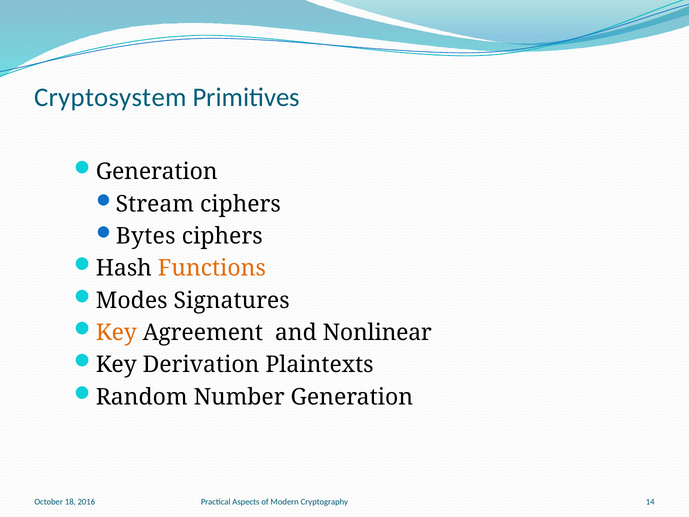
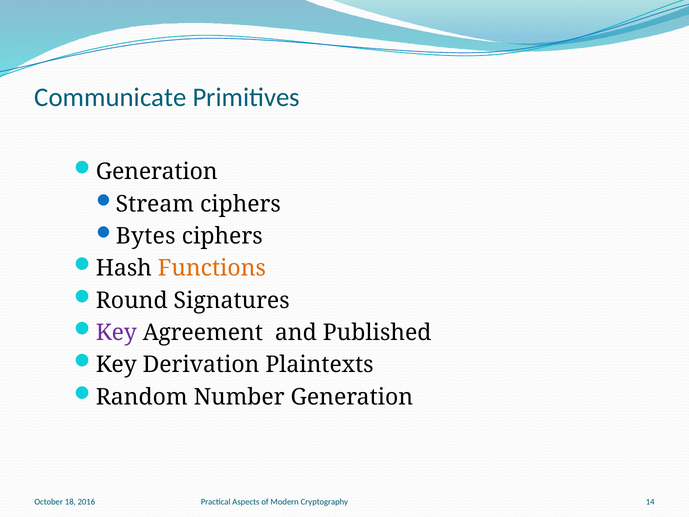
Cryptosystem: Cryptosystem -> Communicate
Modes: Modes -> Round
Key at (116, 333) colour: orange -> purple
Nonlinear: Nonlinear -> Published
